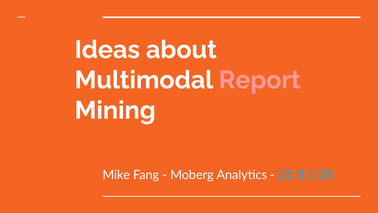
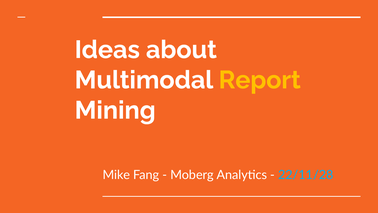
Report colour: pink -> yellow
